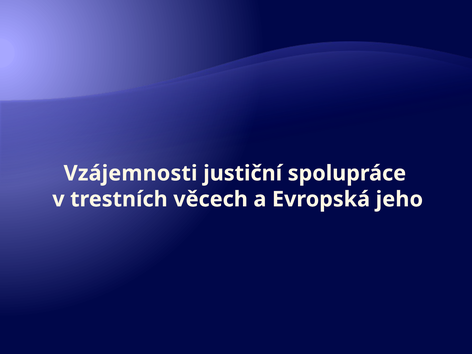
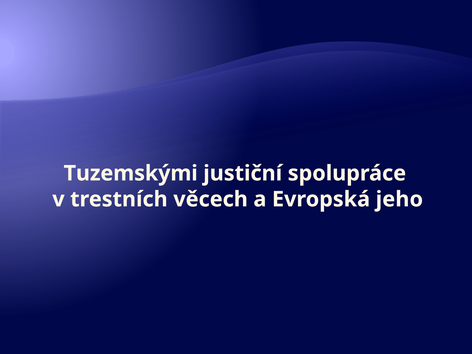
Vzájemnosti: Vzájemnosti -> Tuzemskými
